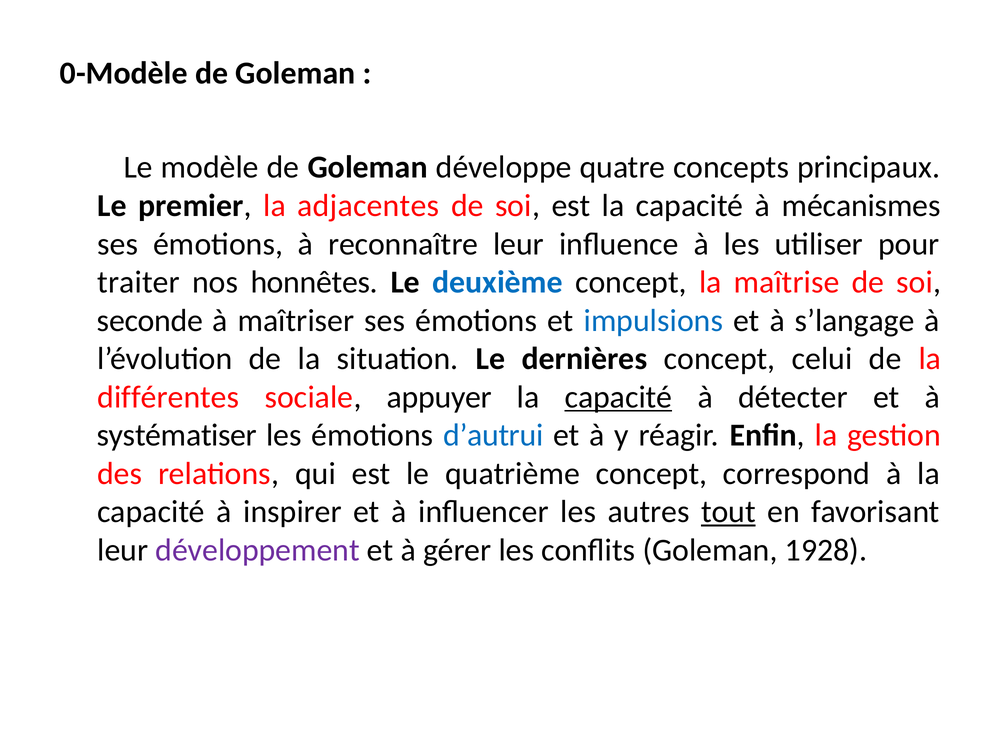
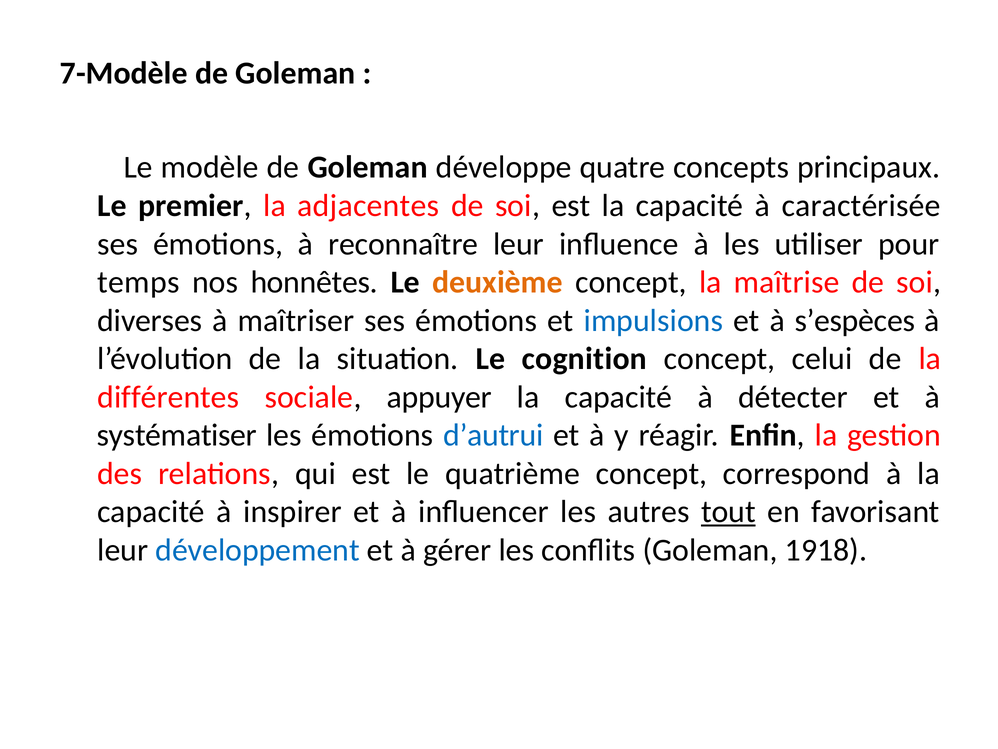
0-Modèle: 0-Modèle -> 7-Modèle
mécanismes: mécanismes -> caractérisée
traiter: traiter -> temps
deuxième colour: blue -> orange
seconde: seconde -> diverses
s’langage: s’langage -> s’espèces
dernières: dernières -> cognition
capacité at (618, 397) underline: present -> none
développement colour: purple -> blue
1928: 1928 -> 1918
